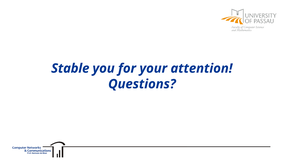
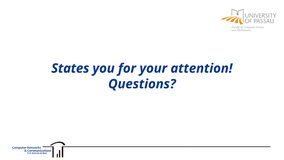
Stable: Stable -> States
